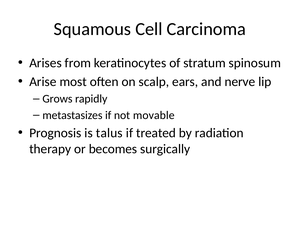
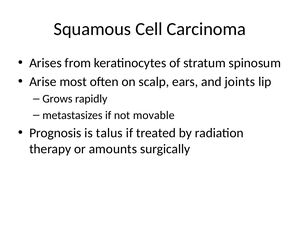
nerve: nerve -> joints
becomes: becomes -> amounts
